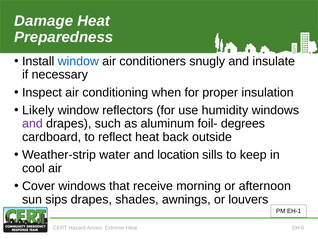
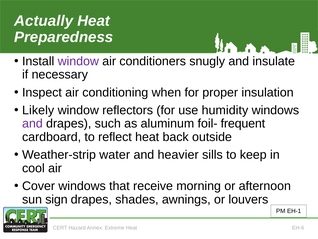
Damage: Damage -> Actually
window at (78, 61) colour: blue -> purple
degrees: degrees -> frequent
location: location -> heavier
sips: sips -> sign
